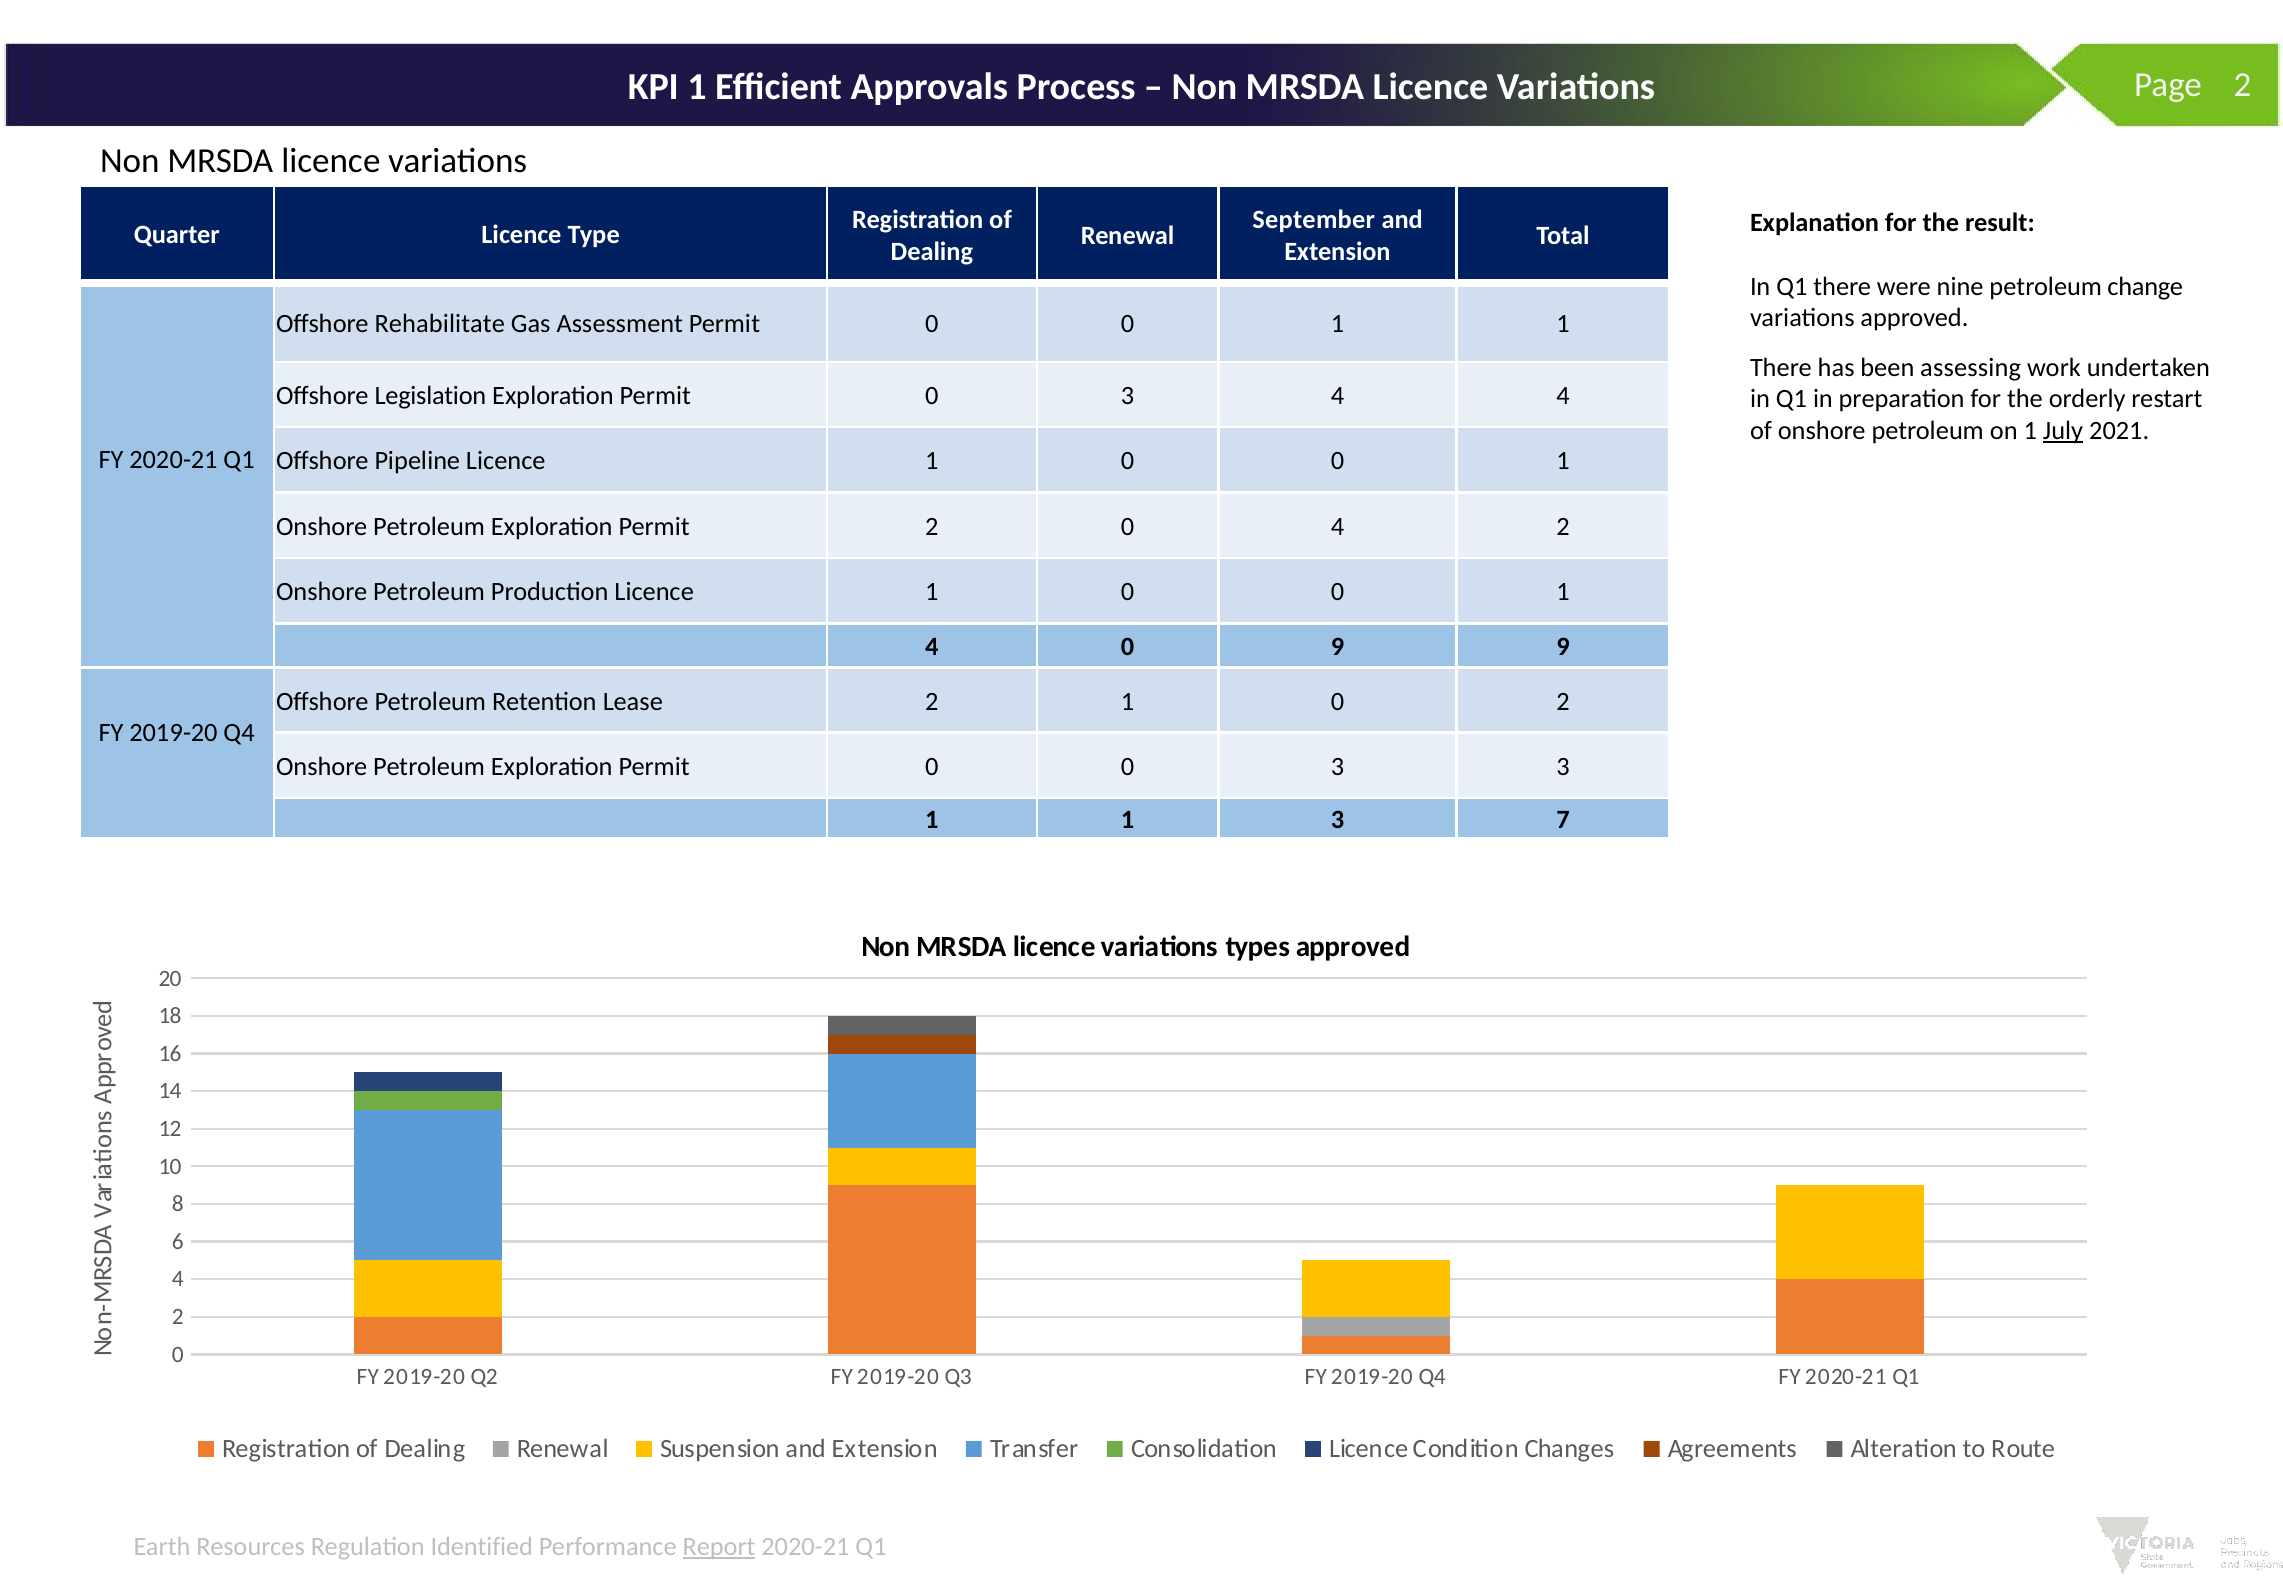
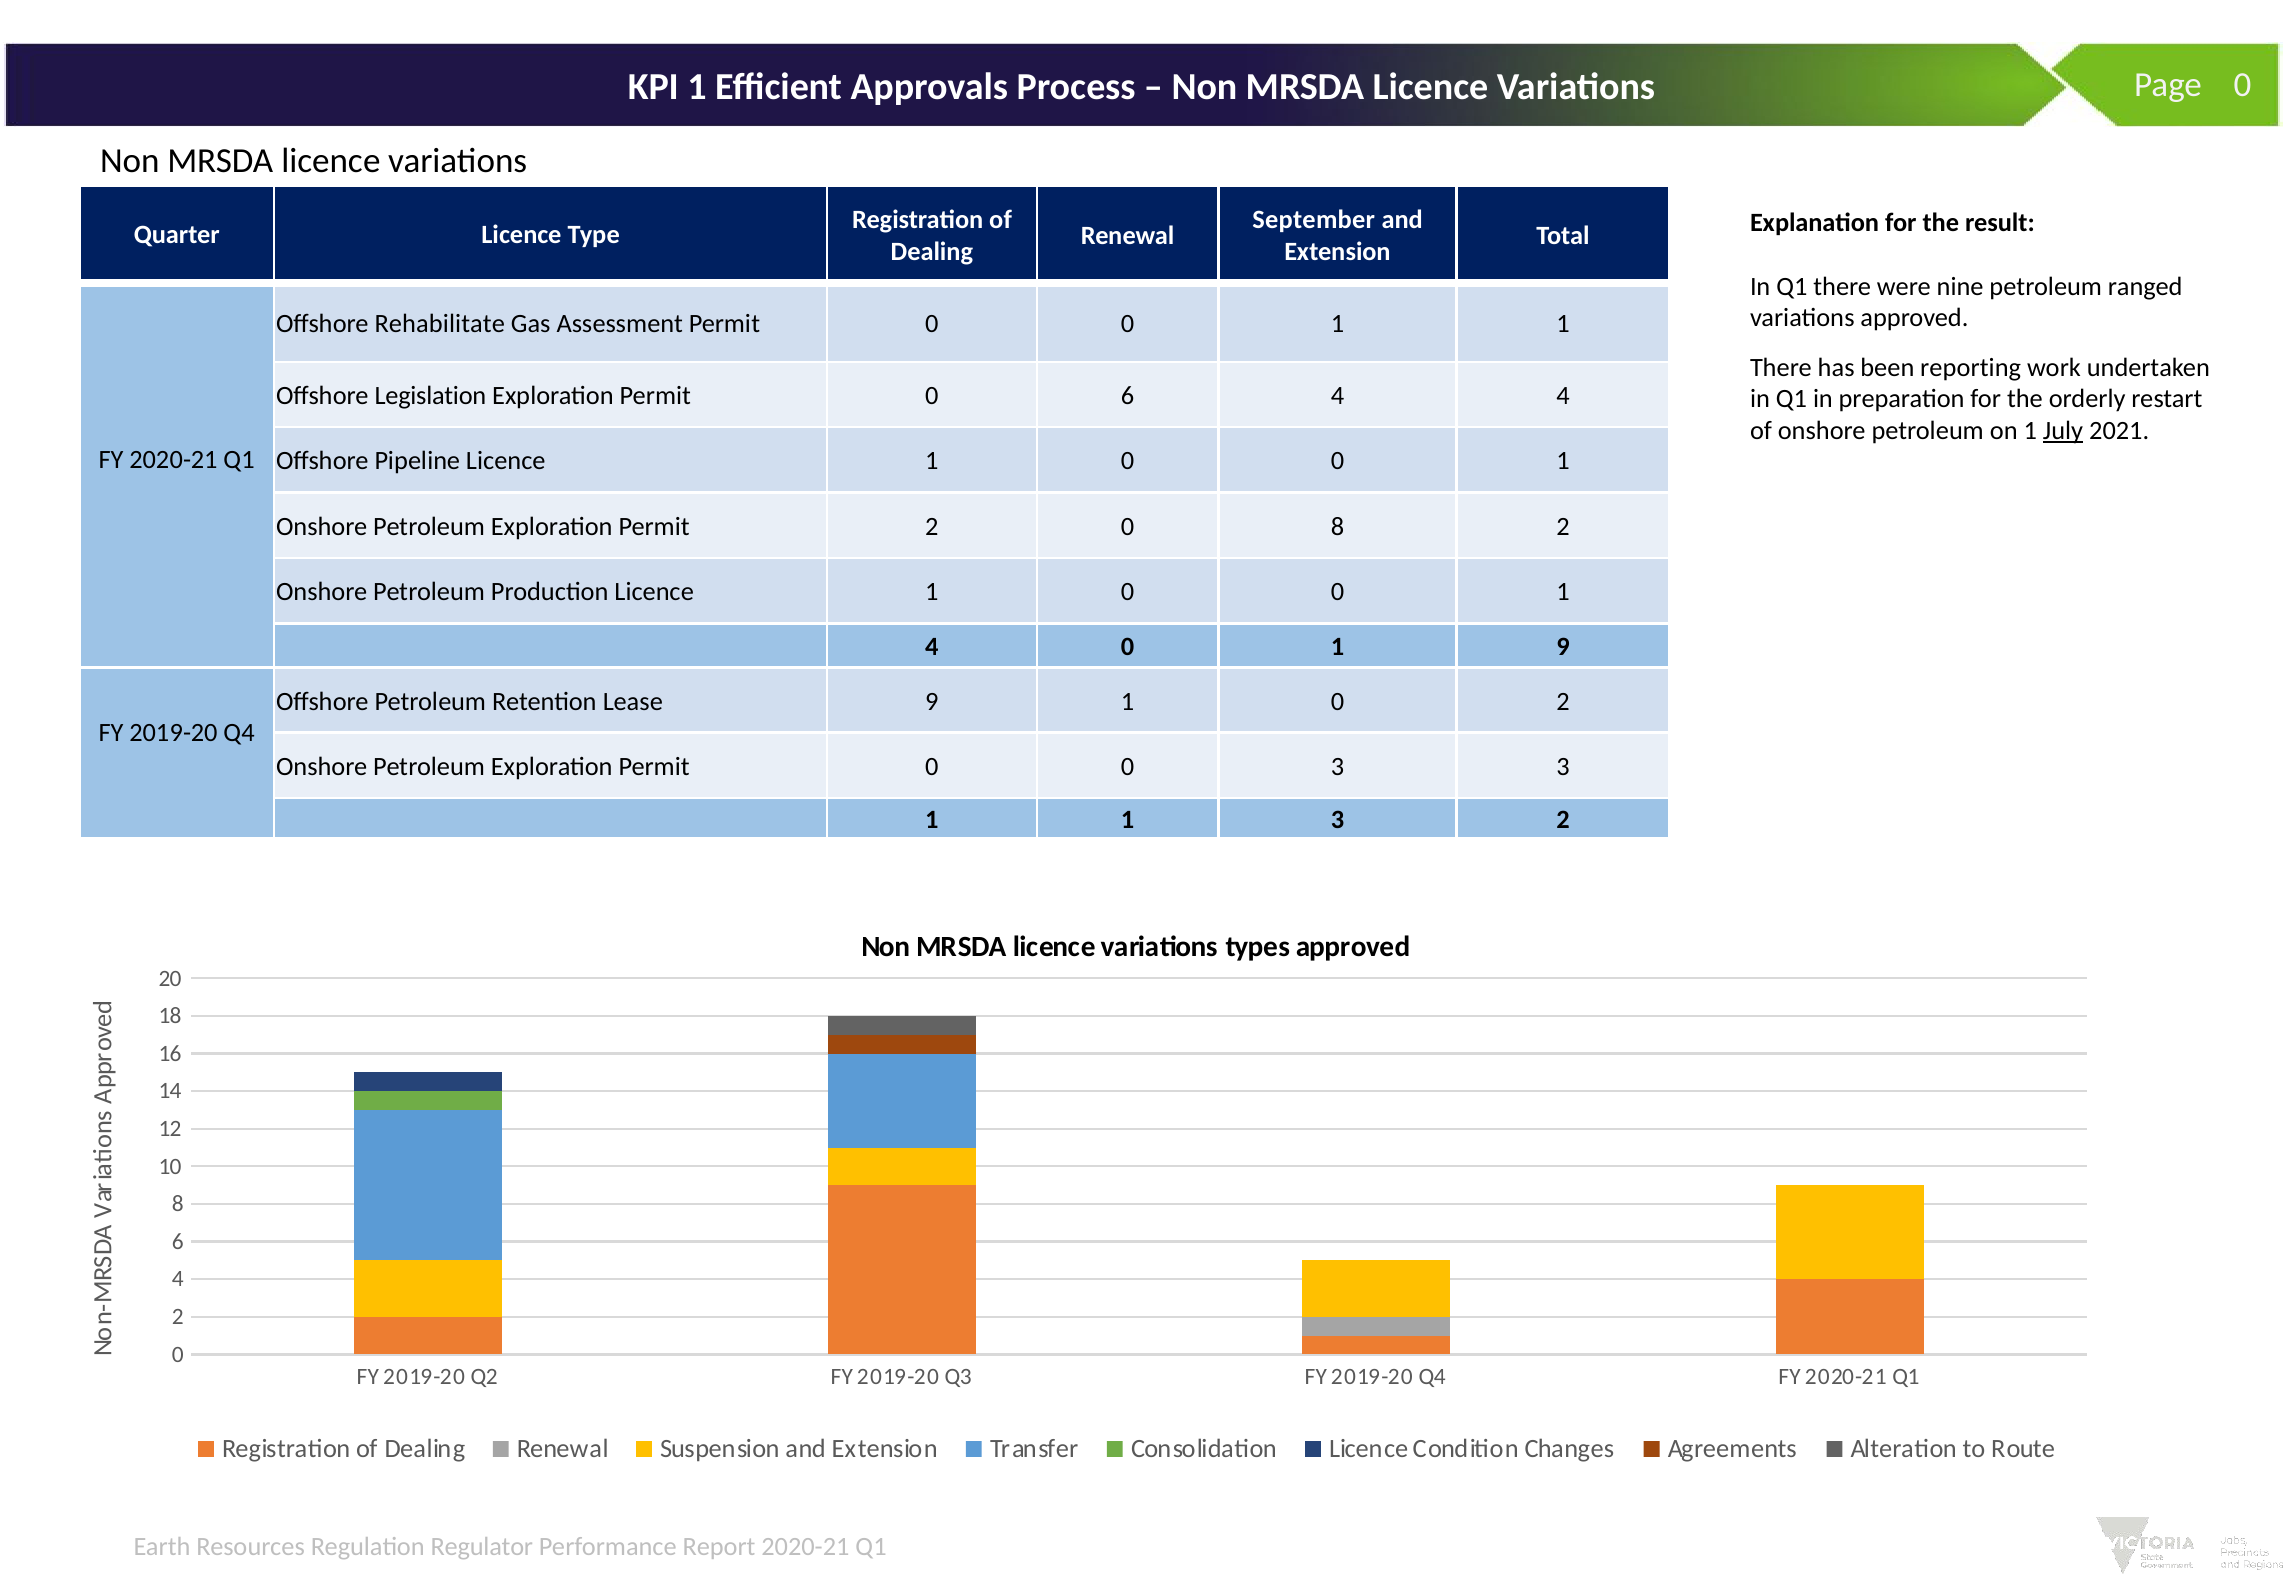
Page 2: 2 -> 0
change: change -> ranged
assessing: assessing -> reporting
Permit 0 3: 3 -> 6
0 4: 4 -> 8
4 0 9: 9 -> 1
Lease 2: 2 -> 9
3 7: 7 -> 2
Identified: Identified -> Regulator
Report underline: present -> none
